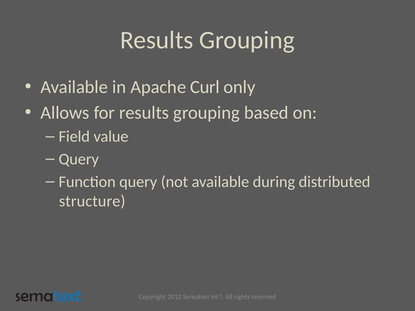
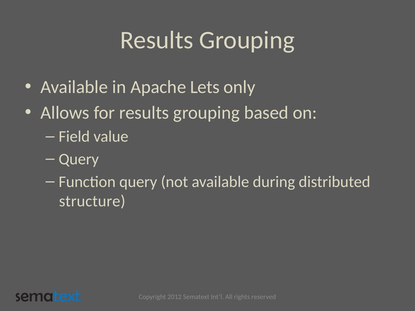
Curl: Curl -> Lets
